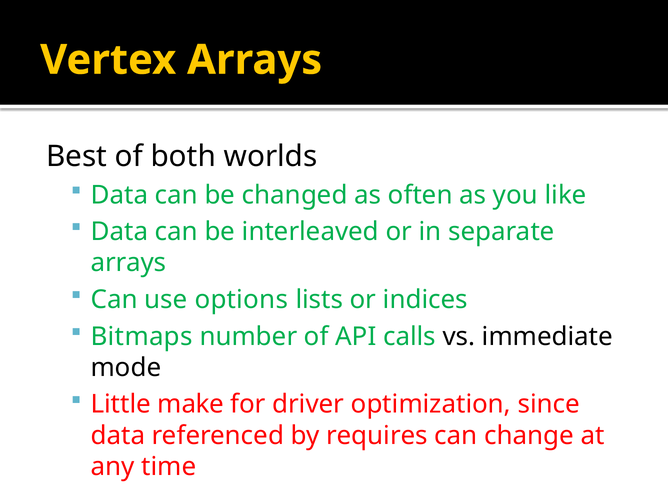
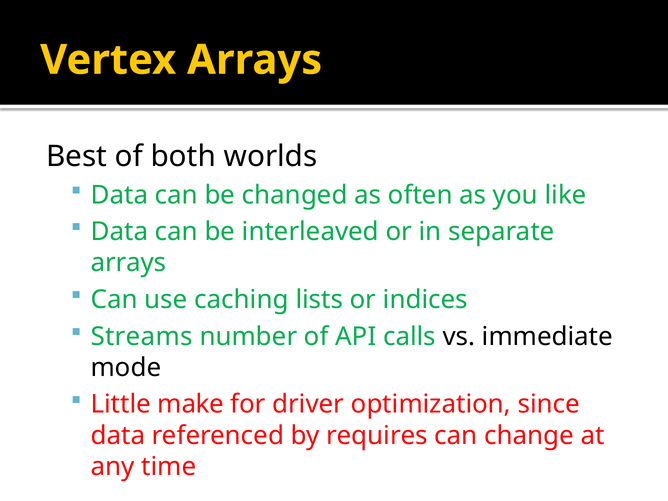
options: options -> caching
Bitmaps: Bitmaps -> Streams
